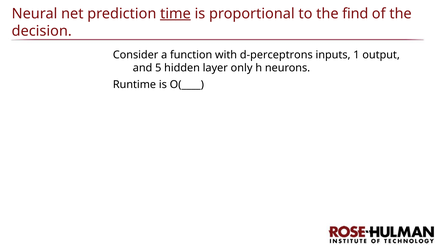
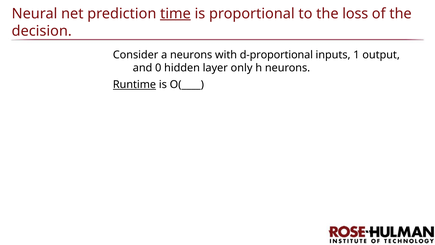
find: find -> loss
a function: function -> neurons
d-perceptrons: d-perceptrons -> d-proportional
5: 5 -> 0
Runtime underline: none -> present
